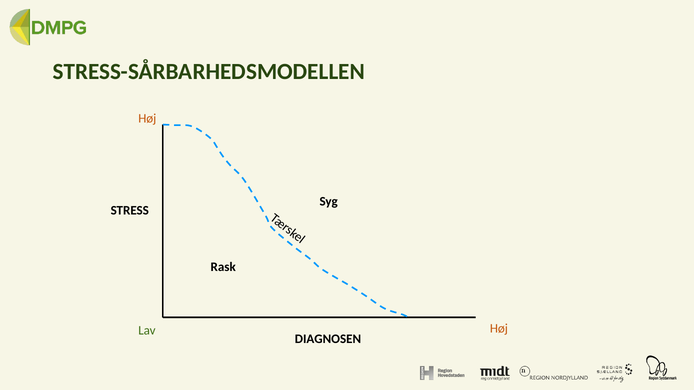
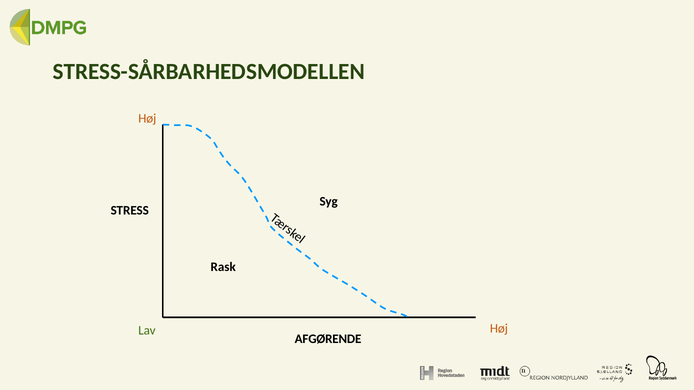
DIAGNOSEN: DIAGNOSEN -> AFGØRENDE
